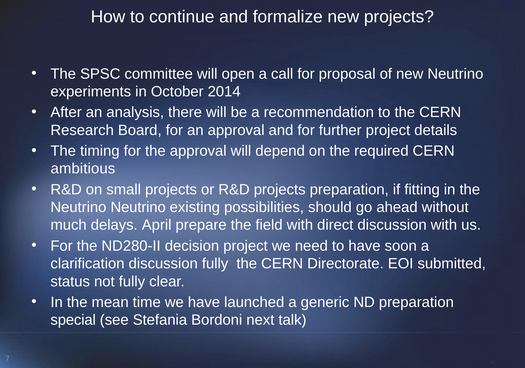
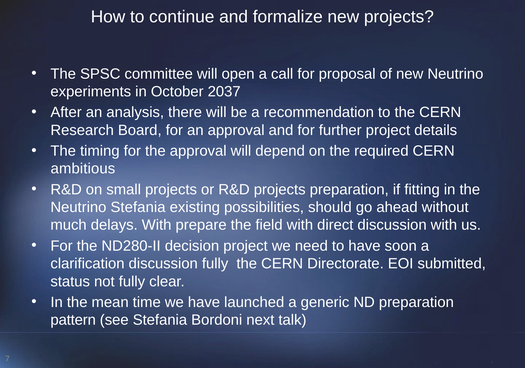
2014: 2014 -> 2037
Neutrino Neutrino: Neutrino -> Stefania
delays April: April -> With
special: special -> pattern
